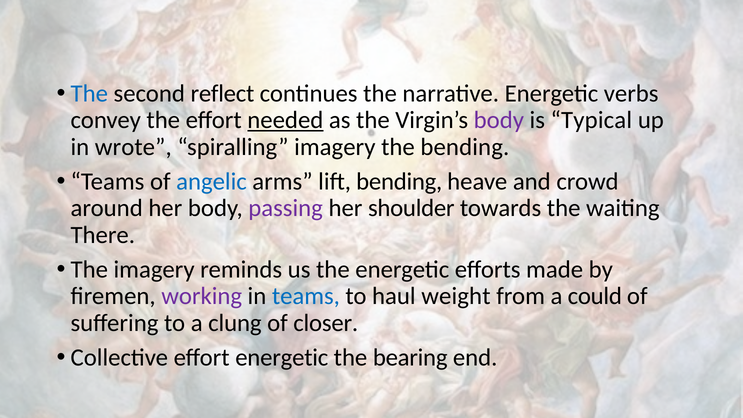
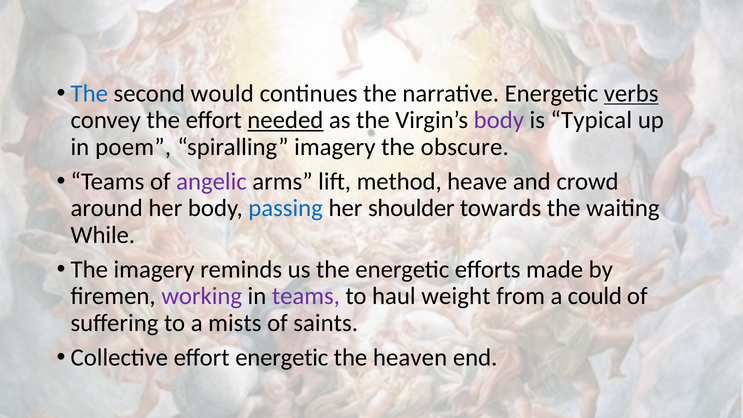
reflect: reflect -> would
verbs underline: none -> present
wrote: wrote -> poem
the bending: bending -> obscure
angelic colour: blue -> purple
lift bending: bending -> method
passing colour: purple -> blue
There: There -> While
teams at (306, 296) colour: blue -> purple
clung: clung -> mists
closer: closer -> saints
bearing: bearing -> heaven
